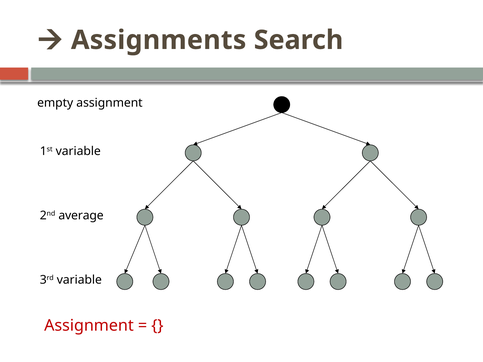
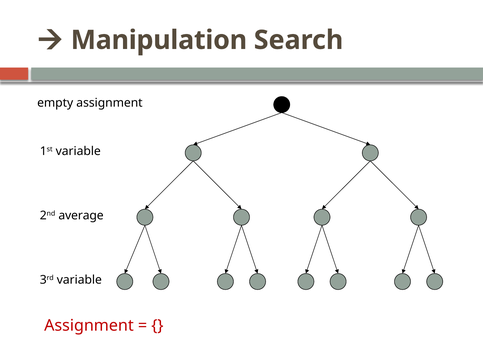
Assignments: Assignments -> Manipulation
